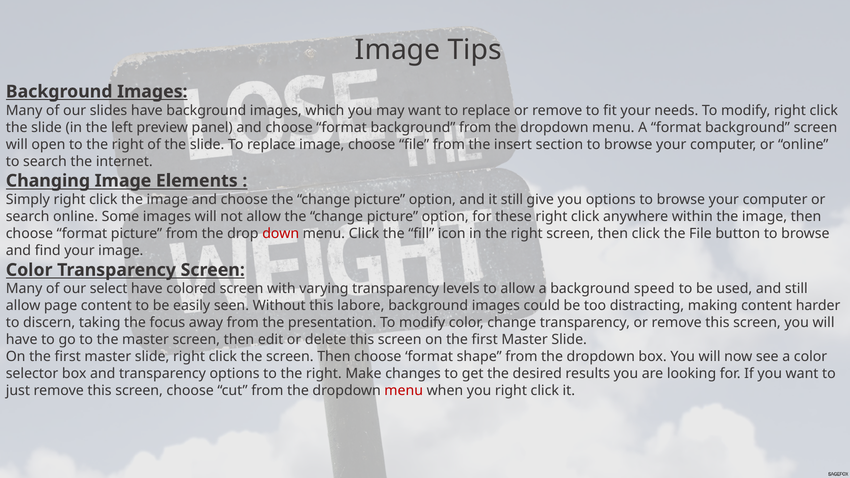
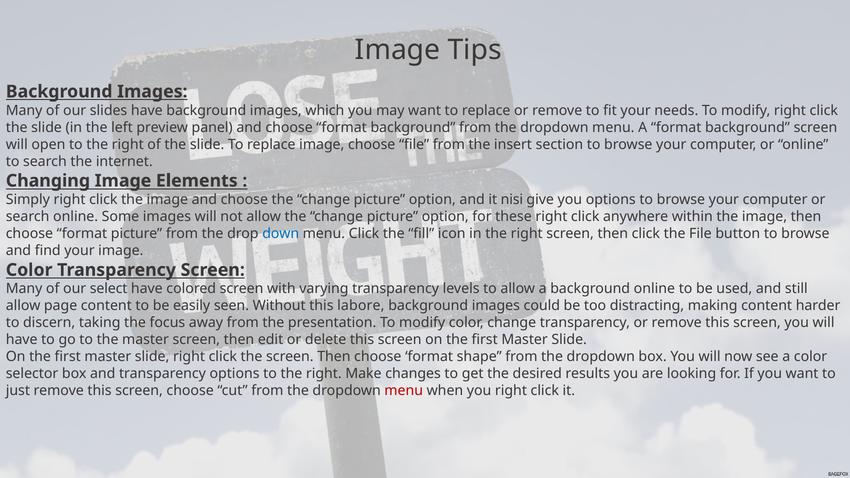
it still: still -> nisi
down colour: red -> blue
background speed: speed -> online
